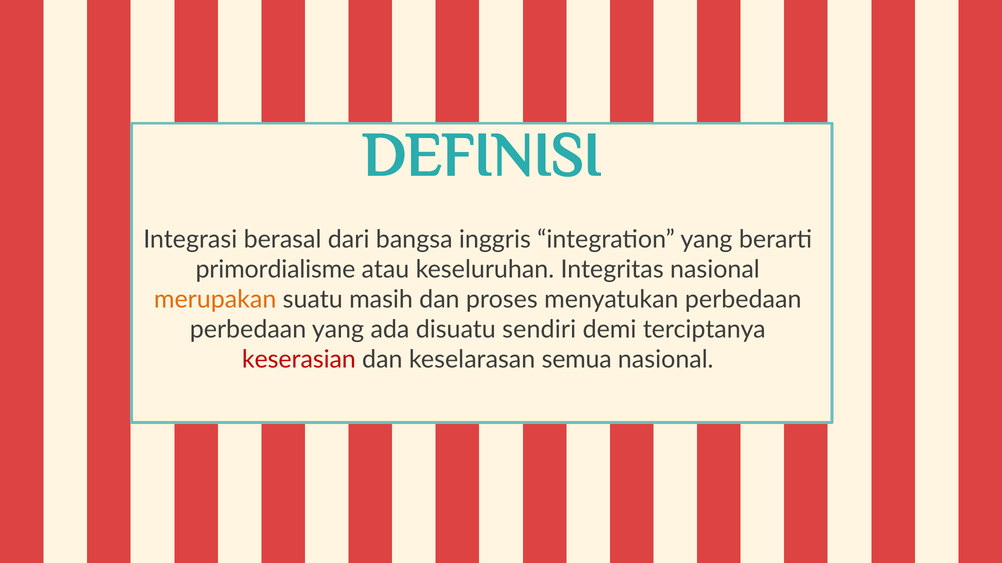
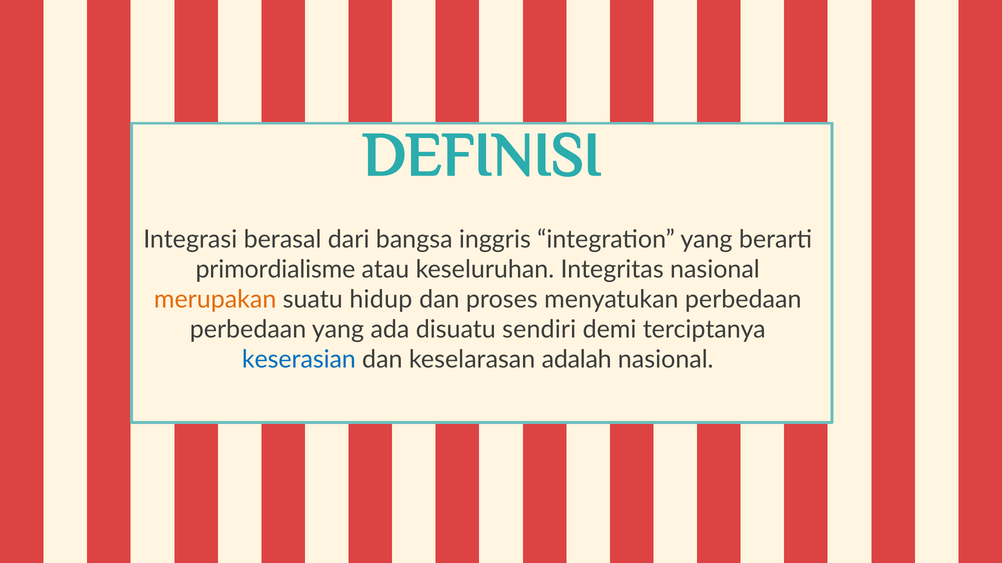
masih: masih -> hidup
keserasian colour: red -> blue
semua: semua -> adalah
